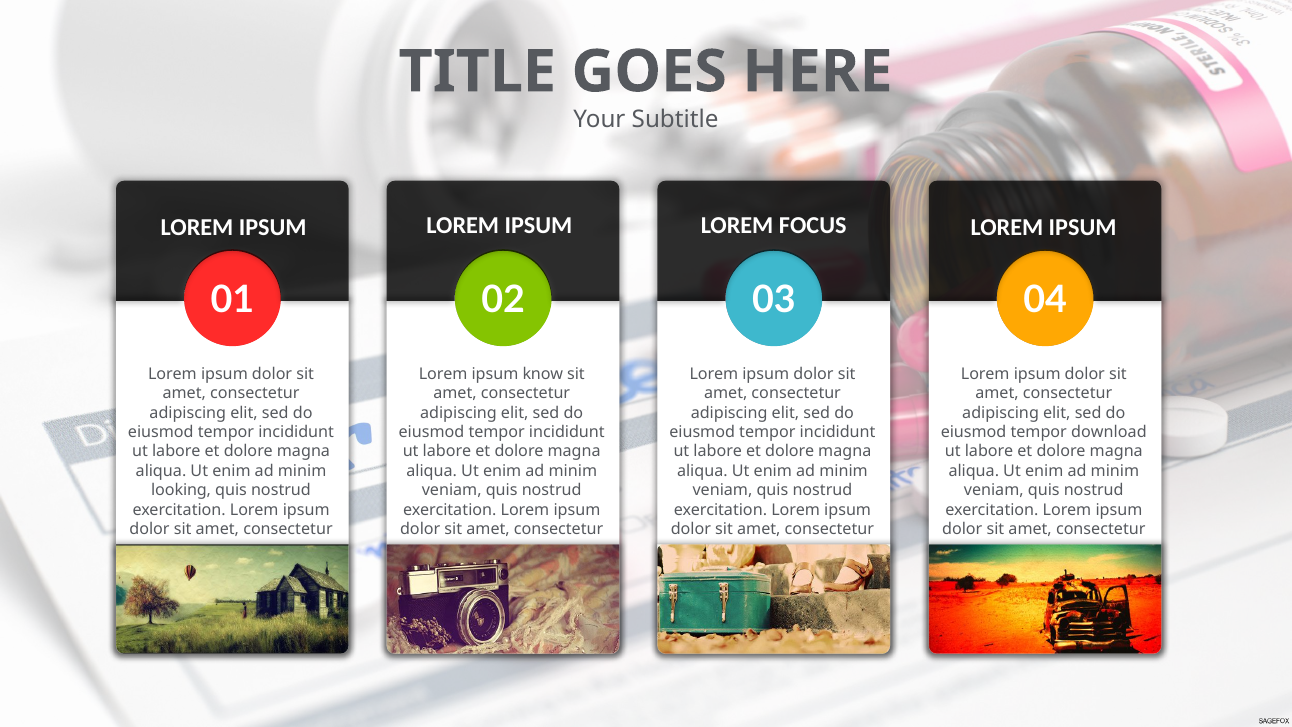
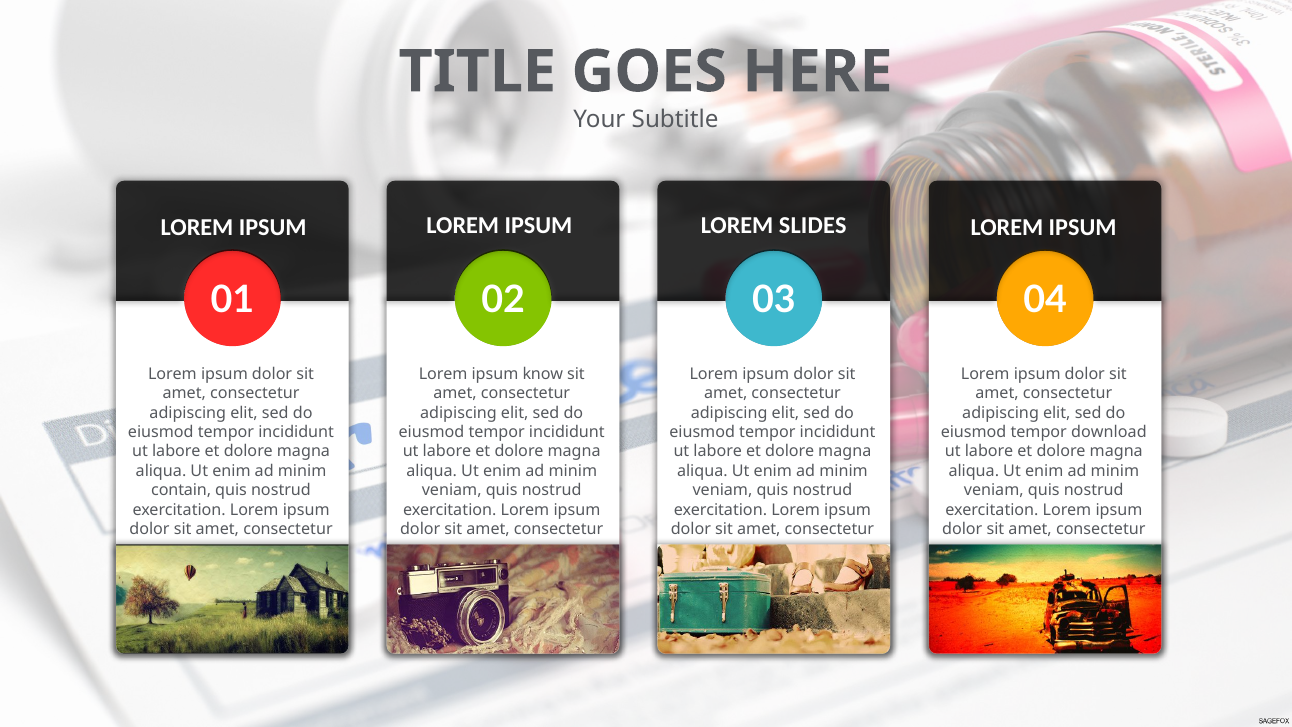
FOCUS: FOCUS -> SLIDES
looking: looking -> contain
